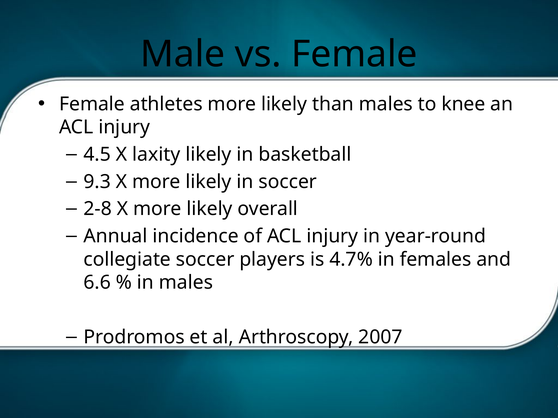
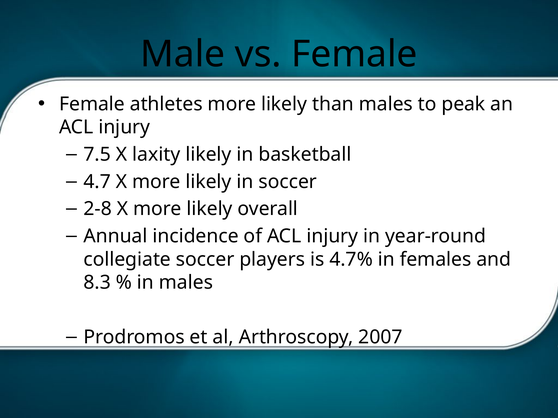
knee: knee -> peak
4.5: 4.5 -> 7.5
9.3: 9.3 -> 4.7
6.6: 6.6 -> 8.3
